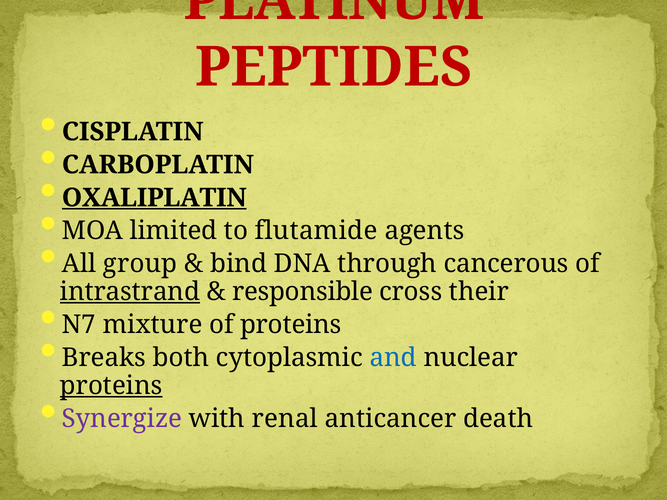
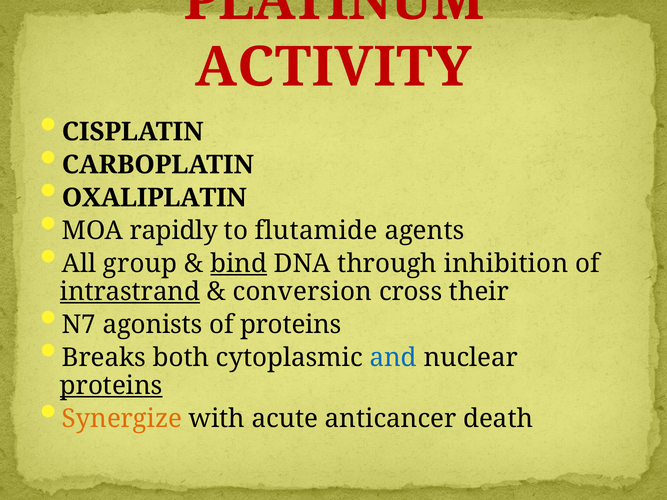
PEPTIDES: PEPTIDES -> ACTIVITY
OXALIPLATIN underline: present -> none
limited: limited -> rapidly
bind underline: none -> present
cancerous: cancerous -> inhibition
responsible: responsible -> conversion
mixture: mixture -> agonists
Synergize colour: purple -> orange
renal: renal -> acute
